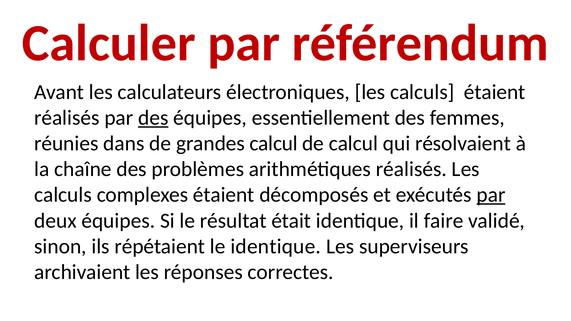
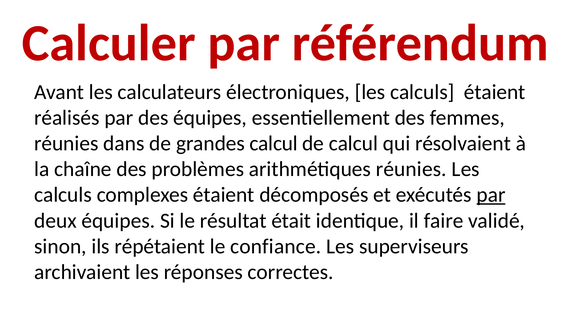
des at (153, 118) underline: present -> none
arithmétiques réalisés: réalisés -> réunies
le identique: identique -> confiance
